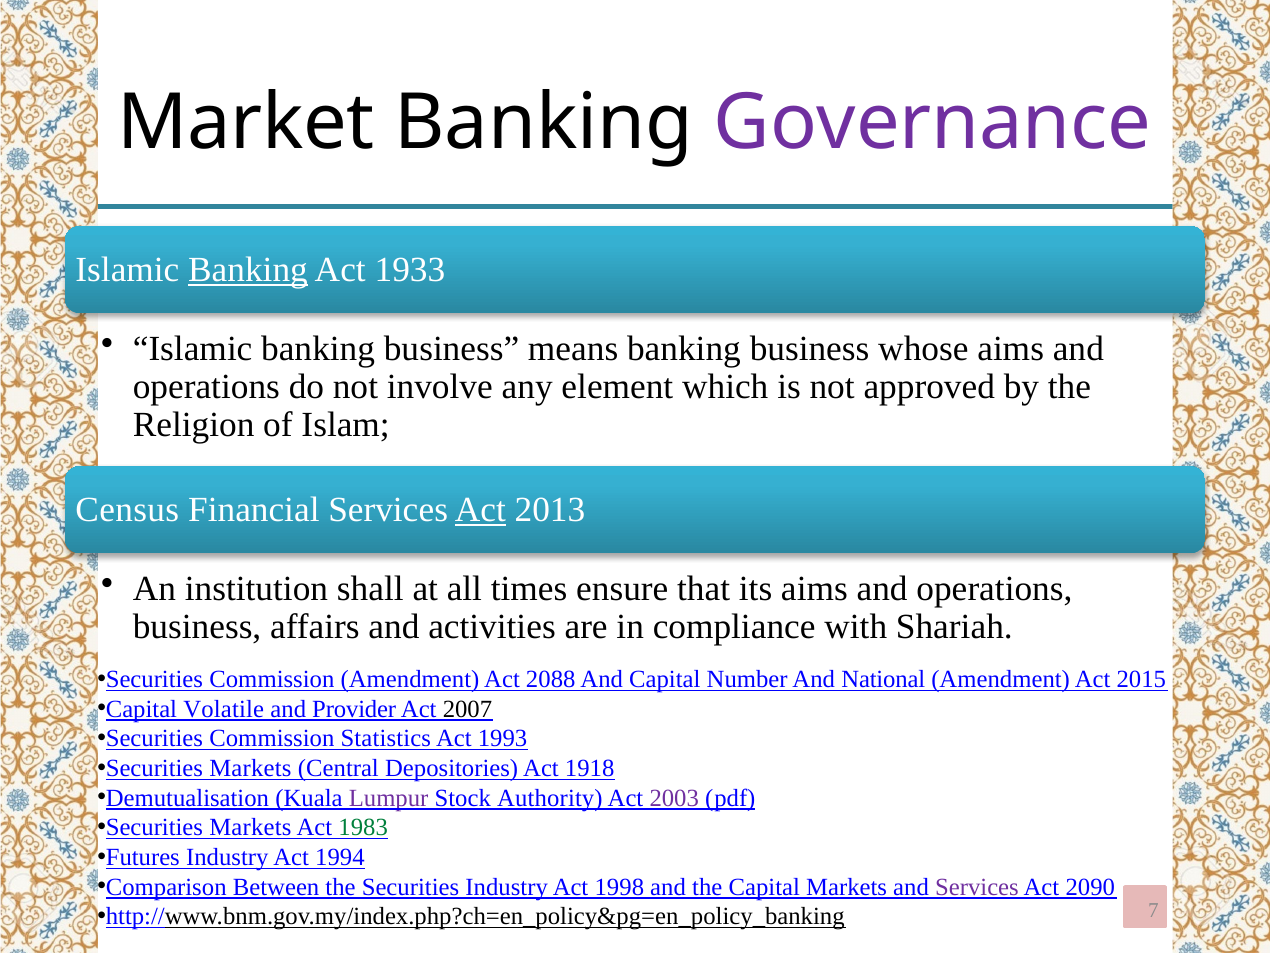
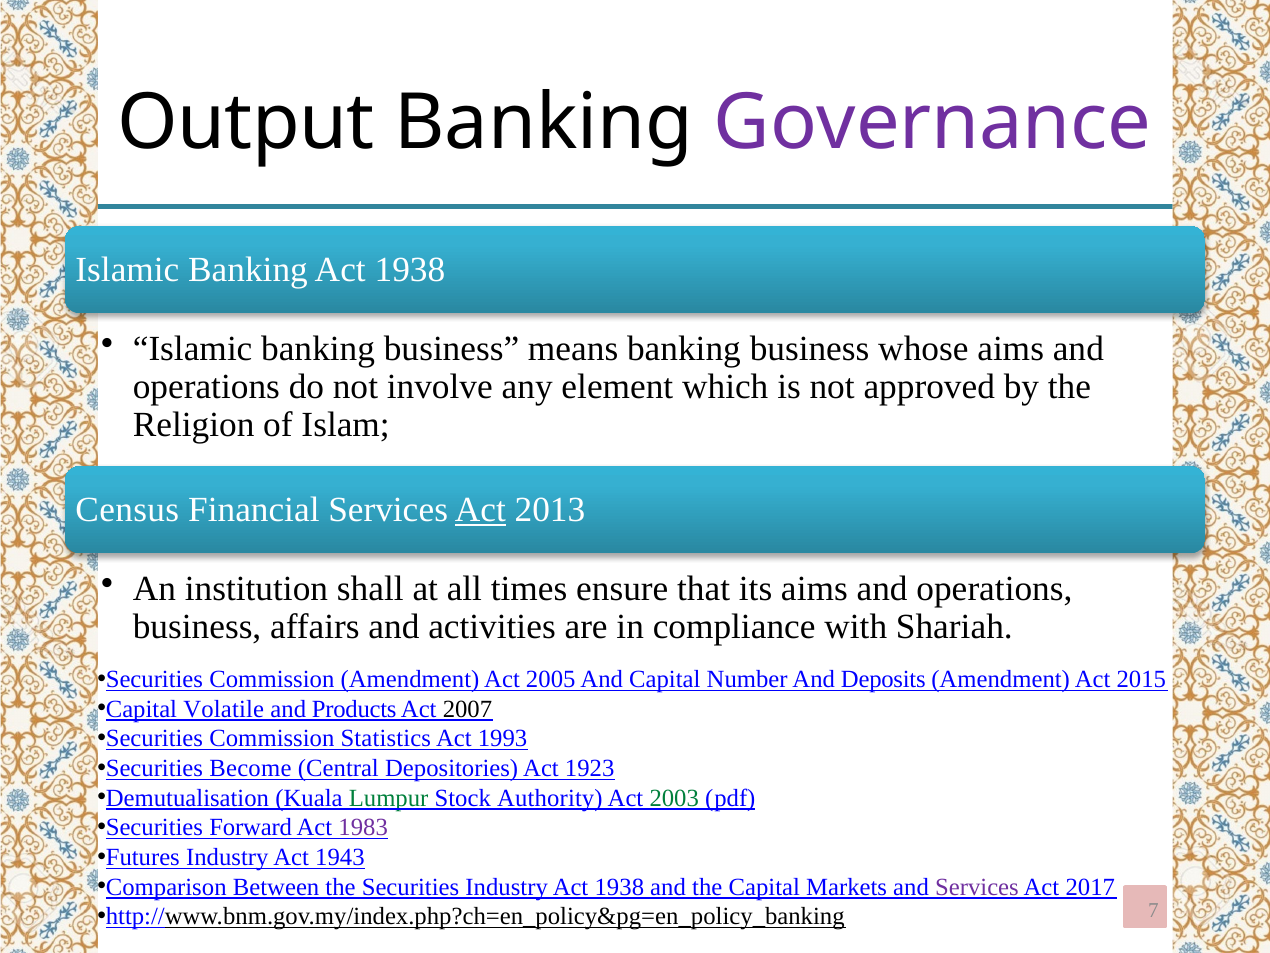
Market: Market -> Output
Banking at (248, 269) underline: present -> none
1933 at (410, 269): 1933 -> 1938
2088: 2088 -> 2005
National: National -> Deposits
Provider: Provider -> Products
Markets at (250, 768): Markets -> Become
1918: 1918 -> 1923
Lumpur colour: purple -> green
2003 colour: purple -> green
Markets at (250, 827): Markets -> Forward
1983 colour: green -> purple
1994: 1994 -> 1943
Industry Act 1998: 1998 -> 1938
2090: 2090 -> 2017
